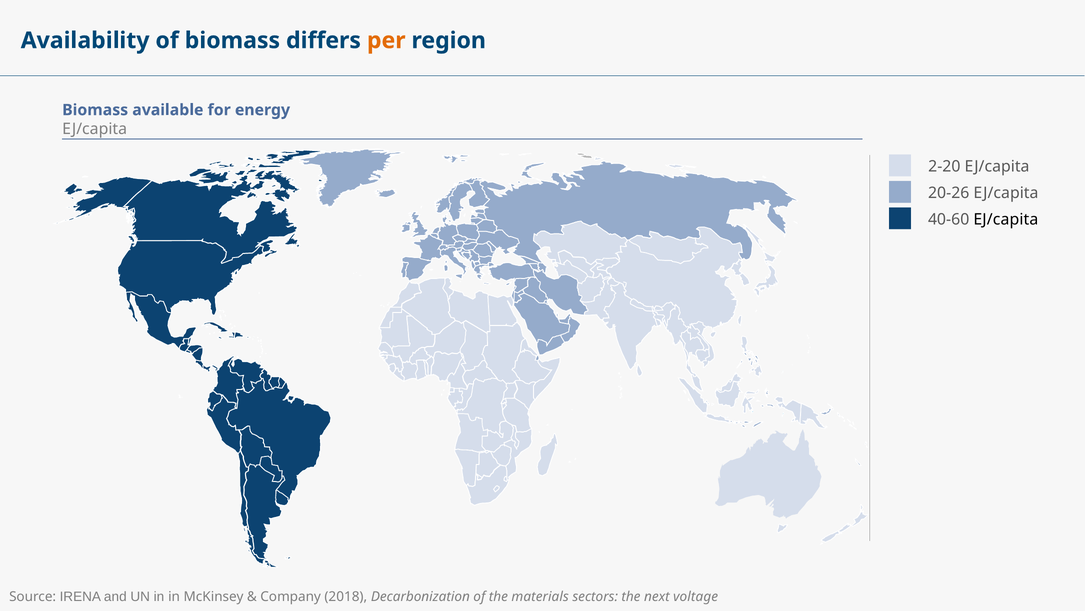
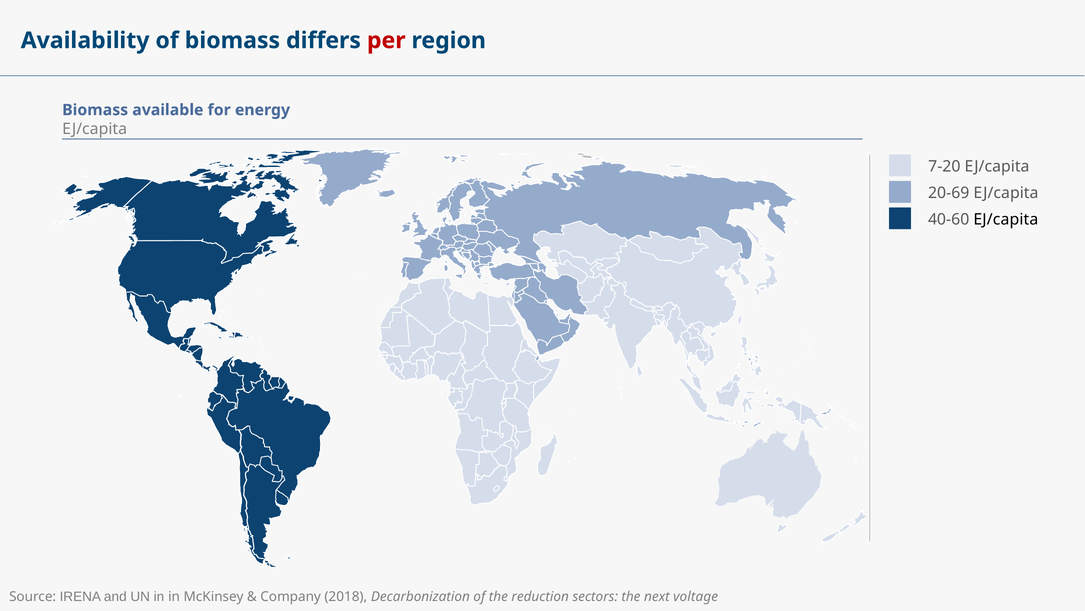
per colour: orange -> red
2-20: 2-20 -> 7-20
20-26: 20-26 -> 20-69
materials: materials -> reduction
